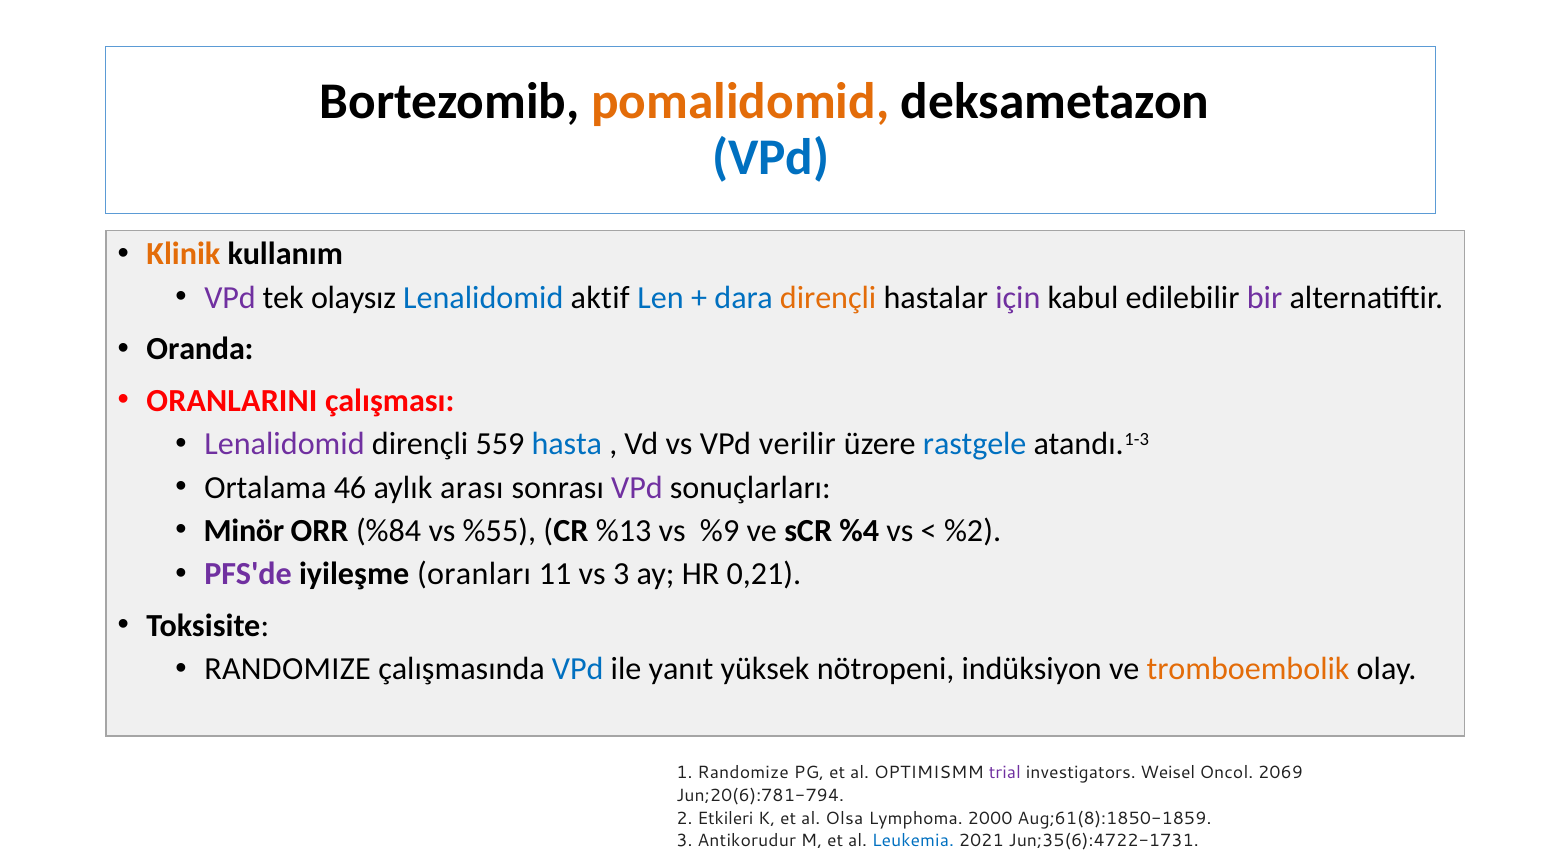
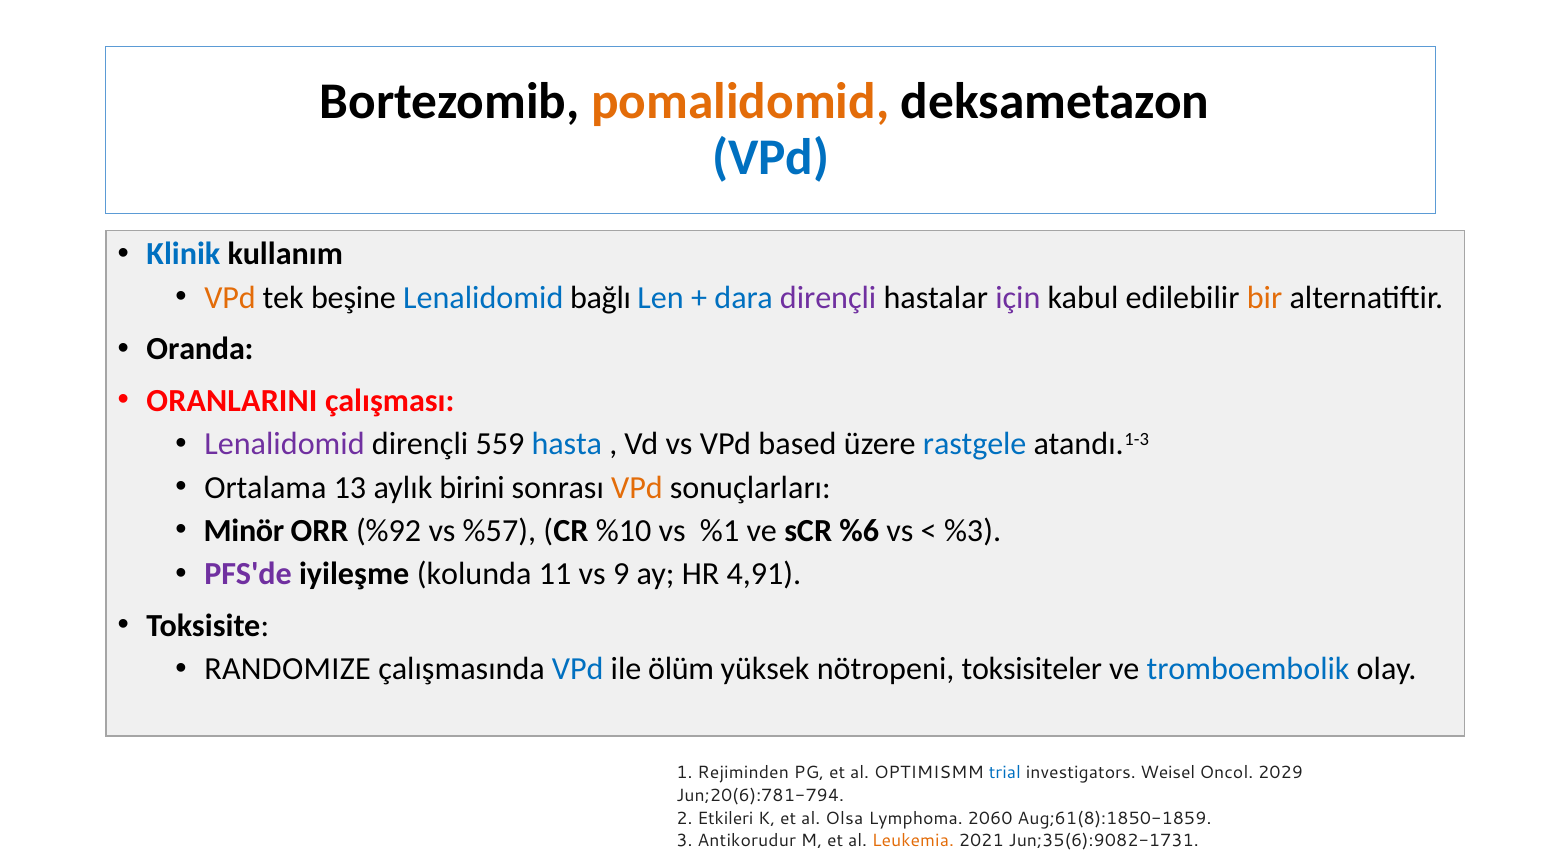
Klinik colour: orange -> blue
VPd at (230, 298) colour: purple -> orange
olaysız: olaysız -> beşine
aktif: aktif -> bağlı
dirençli at (828, 298) colour: orange -> purple
bir colour: purple -> orange
verilir: verilir -> based
46: 46 -> 13
arası: arası -> birini
VPd at (637, 488) colour: purple -> orange
%84: %84 -> %92
%55: %55 -> %57
%13: %13 -> %10
%9: %9 -> %1
%4: %4 -> %6
%2: %2 -> %3
oranları: oranları -> kolunda
vs 3: 3 -> 9
0,21: 0,21 -> 4,91
yanıt: yanıt -> ölüm
indüksiyon: indüksiyon -> toksisiteler
tromboembolik colour: orange -> blue
1 Randomize: Randomize -> Rejiminden
trial colour: purple -> blue
2069: 2069 -> 2029
2000: 2000 -> 2060
Leukemia colour: blue -> orange
Jun;35(6):4722-1731: Jun;35(6):4722-1731 -> Jun;35(6):9082-1731
